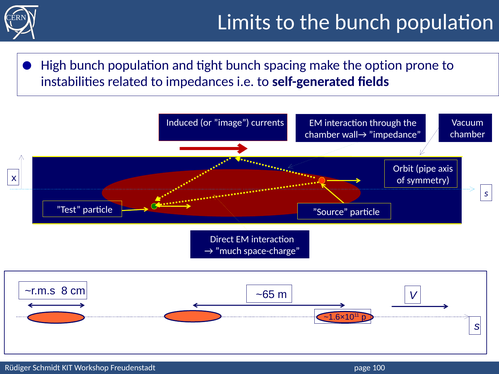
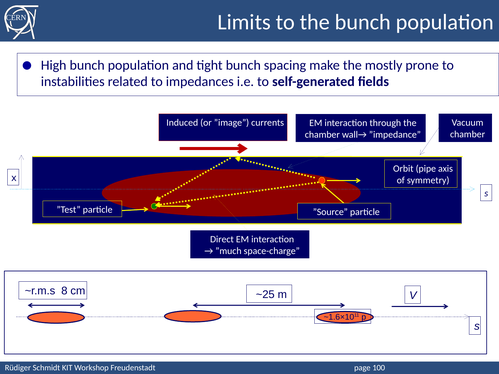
option: option -> mostly
~65: ~65 -> ~25
